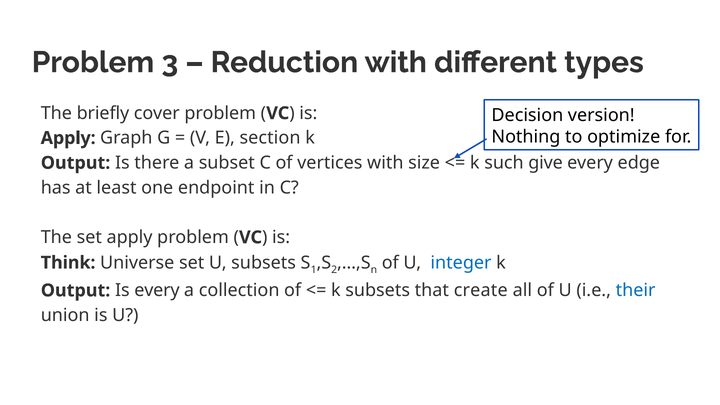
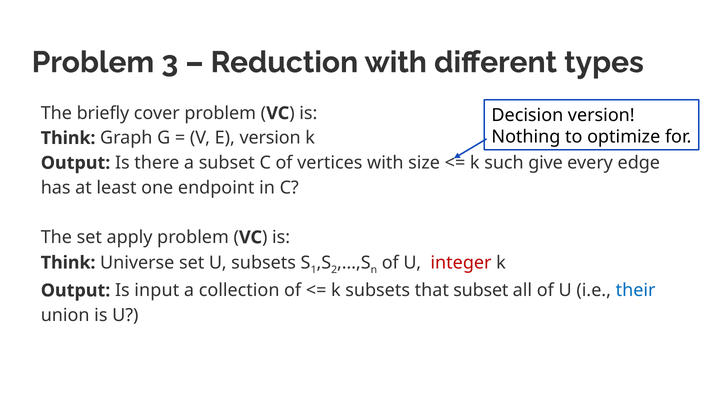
Apply at (68, 138): Apply -> Think
E section: section -> version
integer colour: blue -> red
Is every: every -> input
that create: create -> subset
